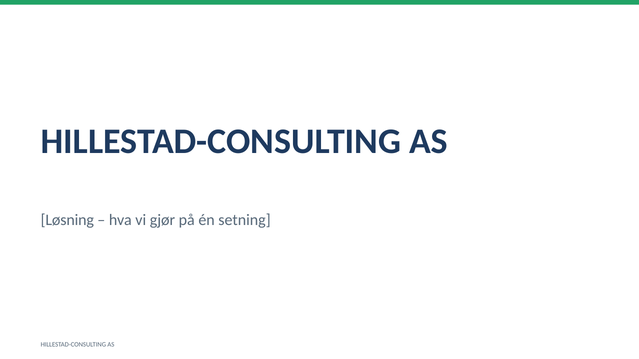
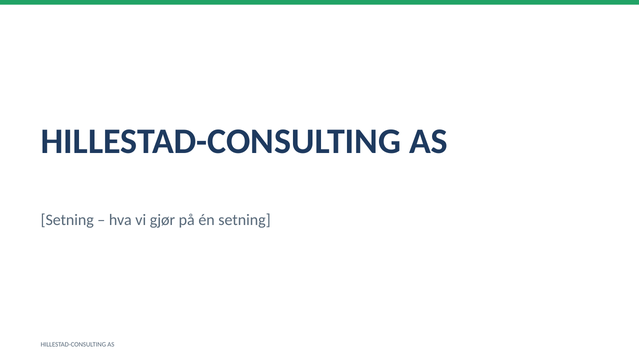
Løsning at (67, 220): Løsning -> Setning
